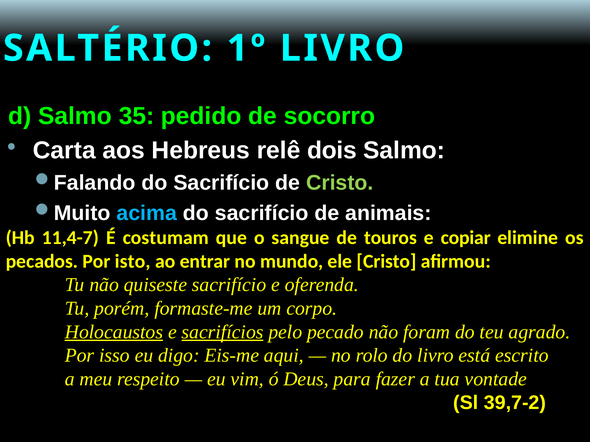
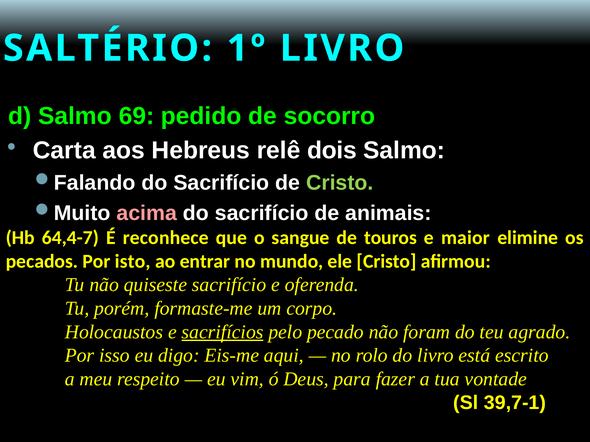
35: 35 -> 69
acima colour: light blue -> pink
11,4-7: 11,4-7 -> 64,4-7
costumam: costumam -> reconhece
copiar: copiar -> maior
Holocaustos underline: present -> none
39,7-2: 39,7-2 -> 39,7-1
